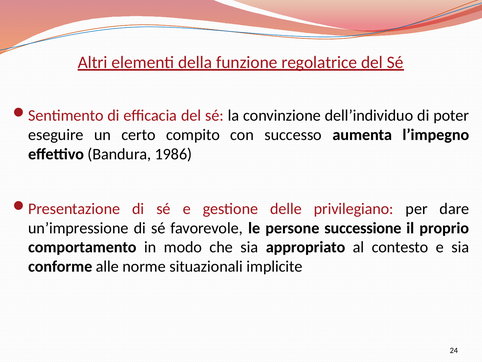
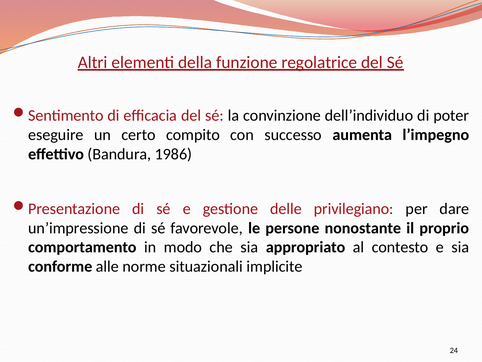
successione: successione -> nonostante
